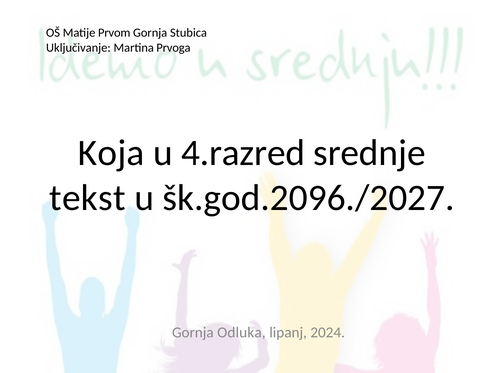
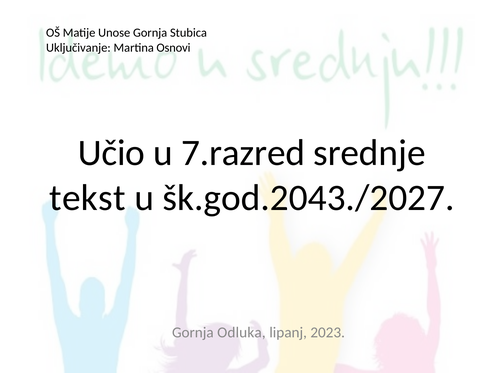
Prvom: Prvom -> Unose
Prvoga: Prvoga -> Osnovi
Koja: Koja -> Učio
4.razred: 4.razred -> 7.razred
šk.god.2096./2027: šk.god.2096./2027 -> šk.god.2043./2027
2024: 2024 -> 2023
